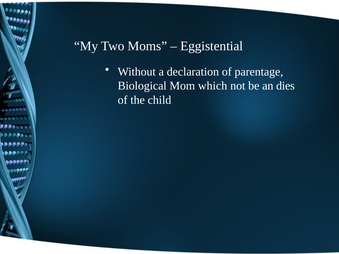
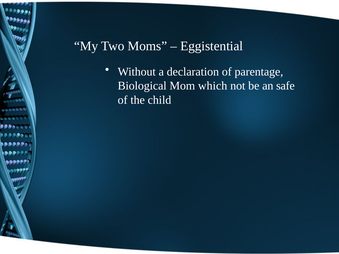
dies: dies -> safe
